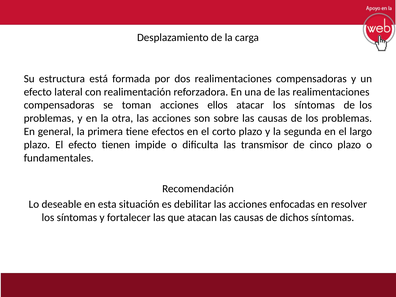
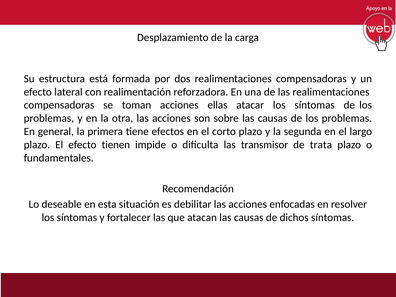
ellos: ellos -> ellas
cinco: cinco -> trata
